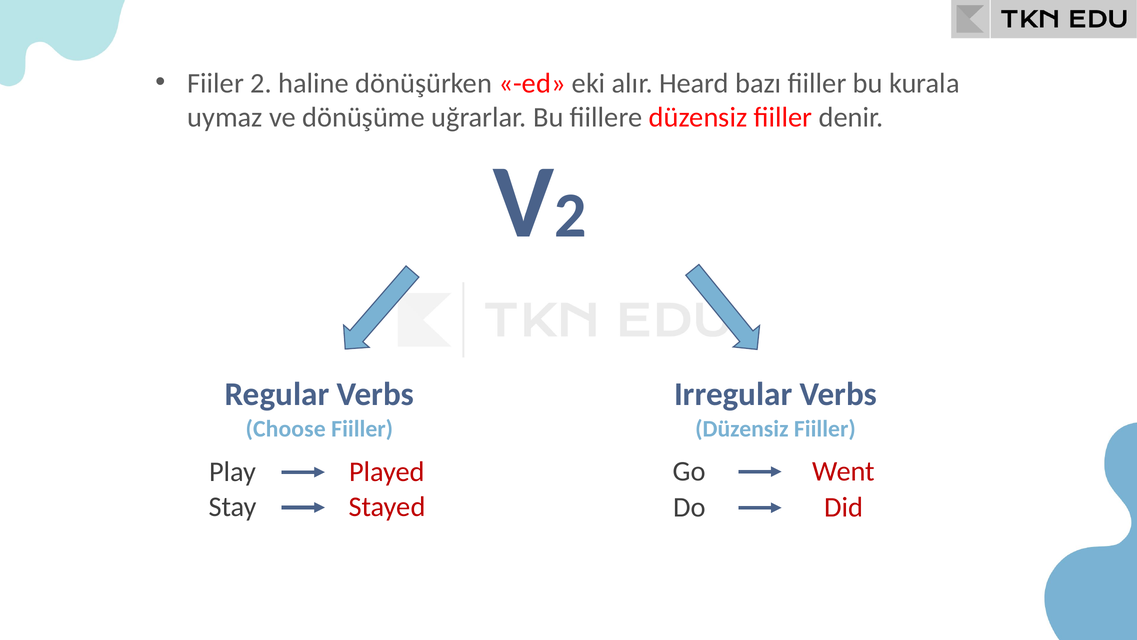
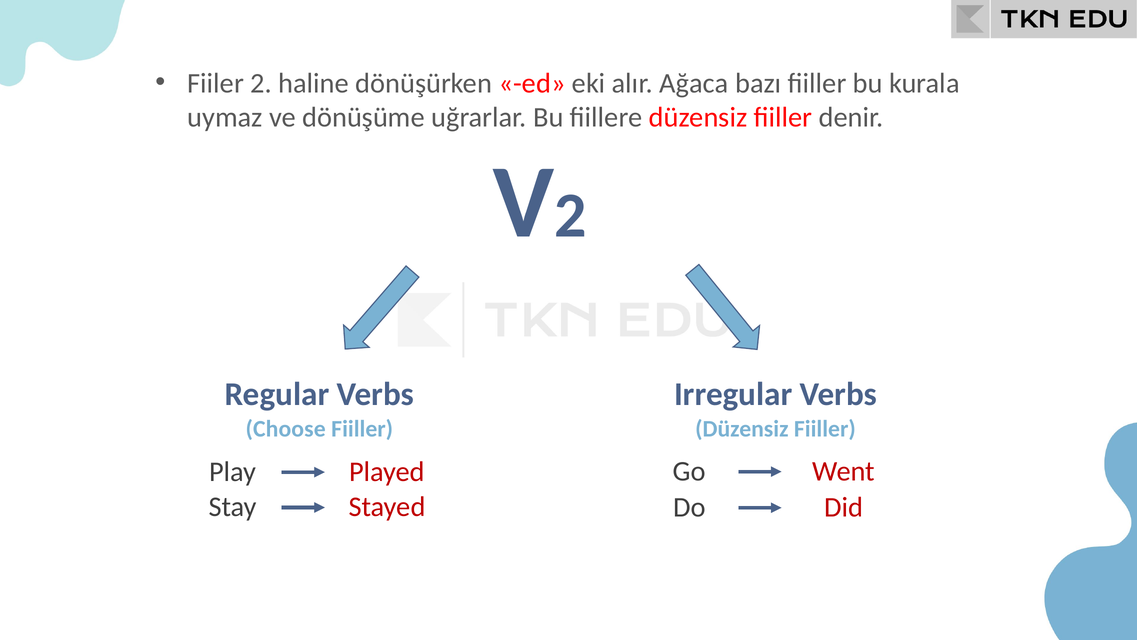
Heard: Heard -> Ağaca
